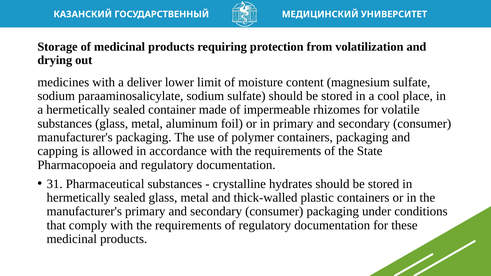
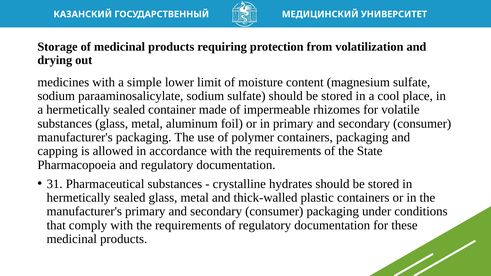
deliver: deliver -> simple
